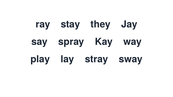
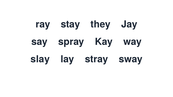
play: play -> slay
